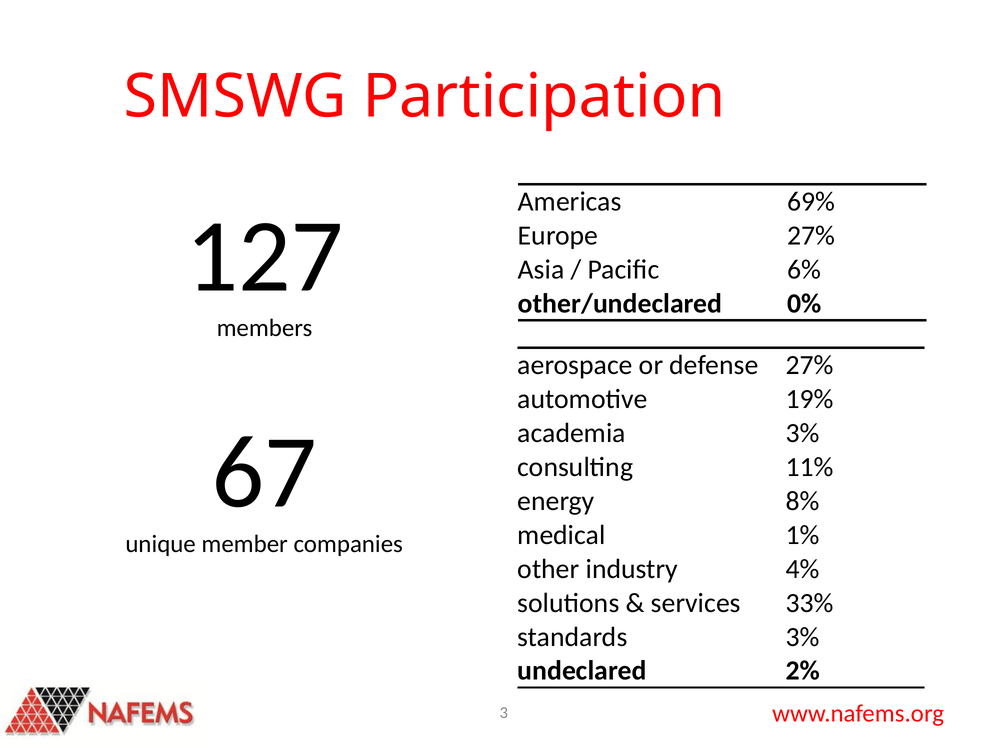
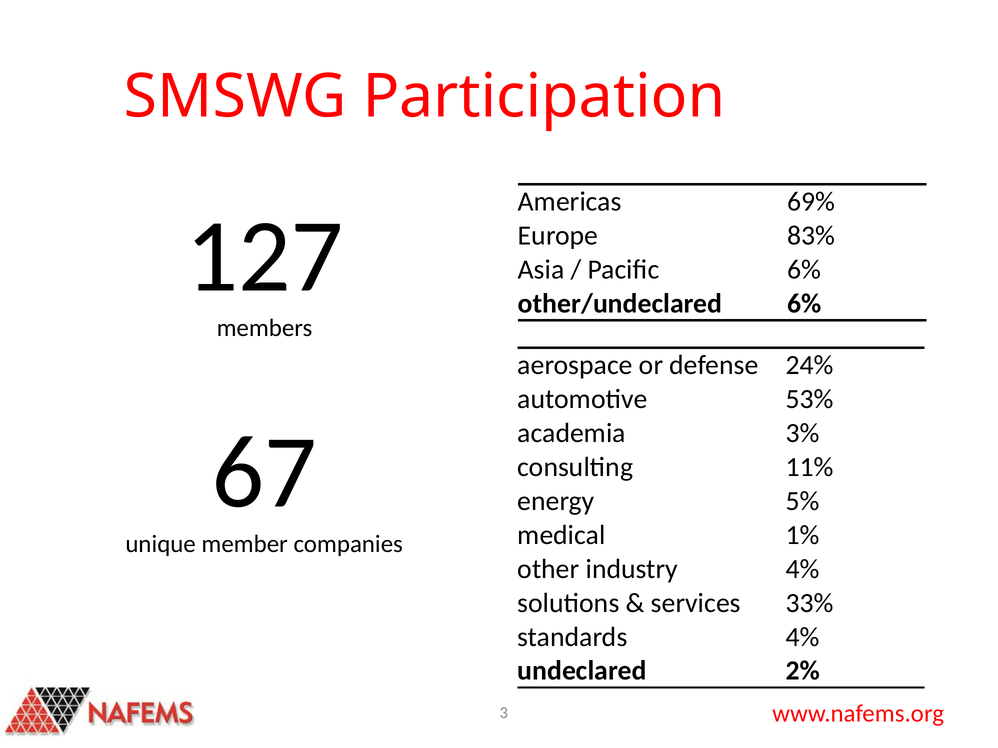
Europe 27%: 27% -> 83%
other/undeclared 0%: 0% -> 6%
defense 27%: 27% -> 24%
19%: 19% -> 53%
8%: 8% -> 5%
standards 3%: 3% -> 4%
